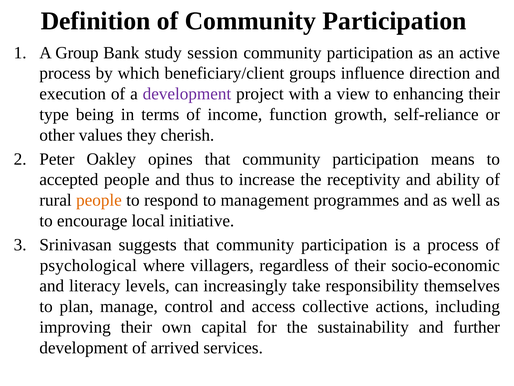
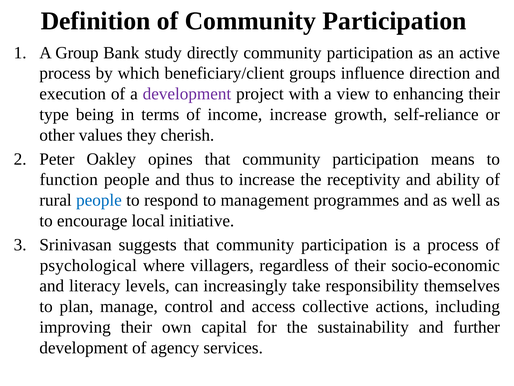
session: session -> directly
income function: function -> increase
accepted: accepted -> function
people at (99, 200) colour: orange -> blue
arrived: arrived -> agency
